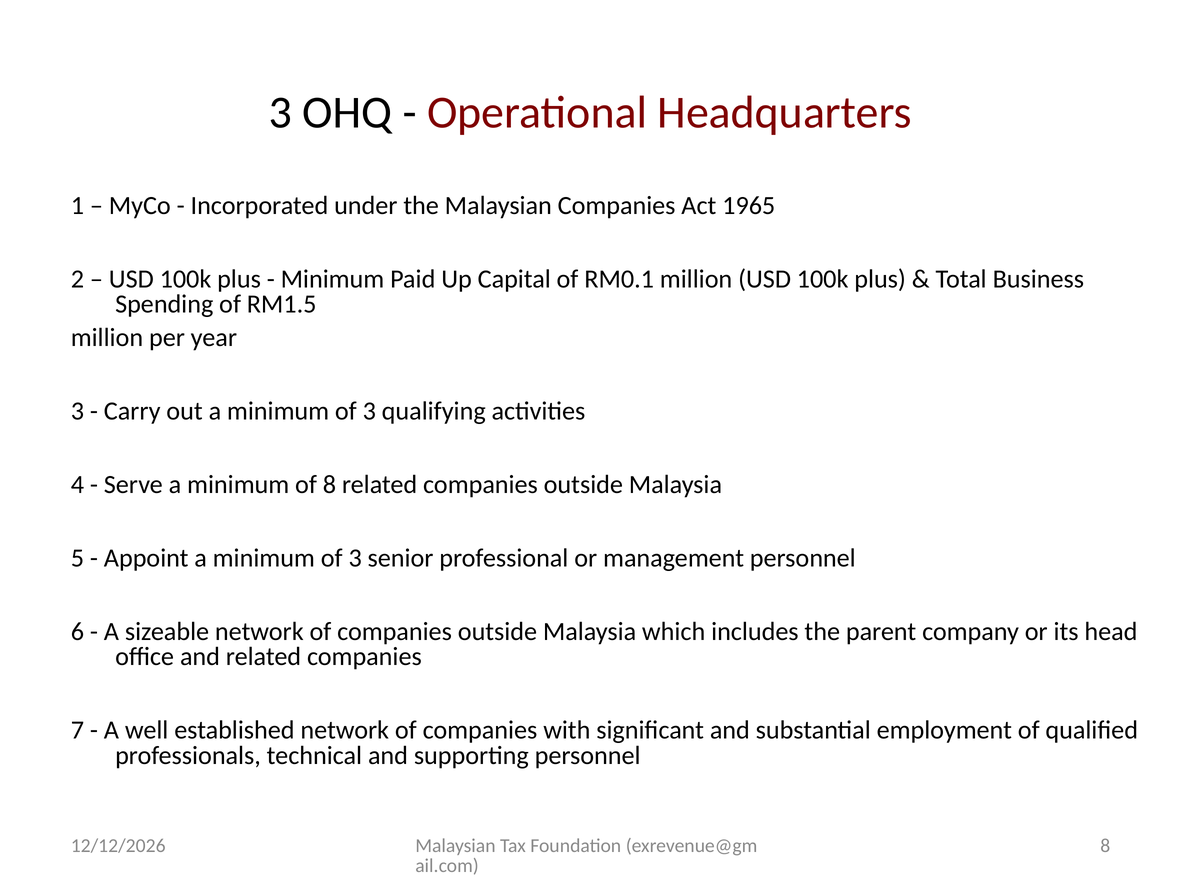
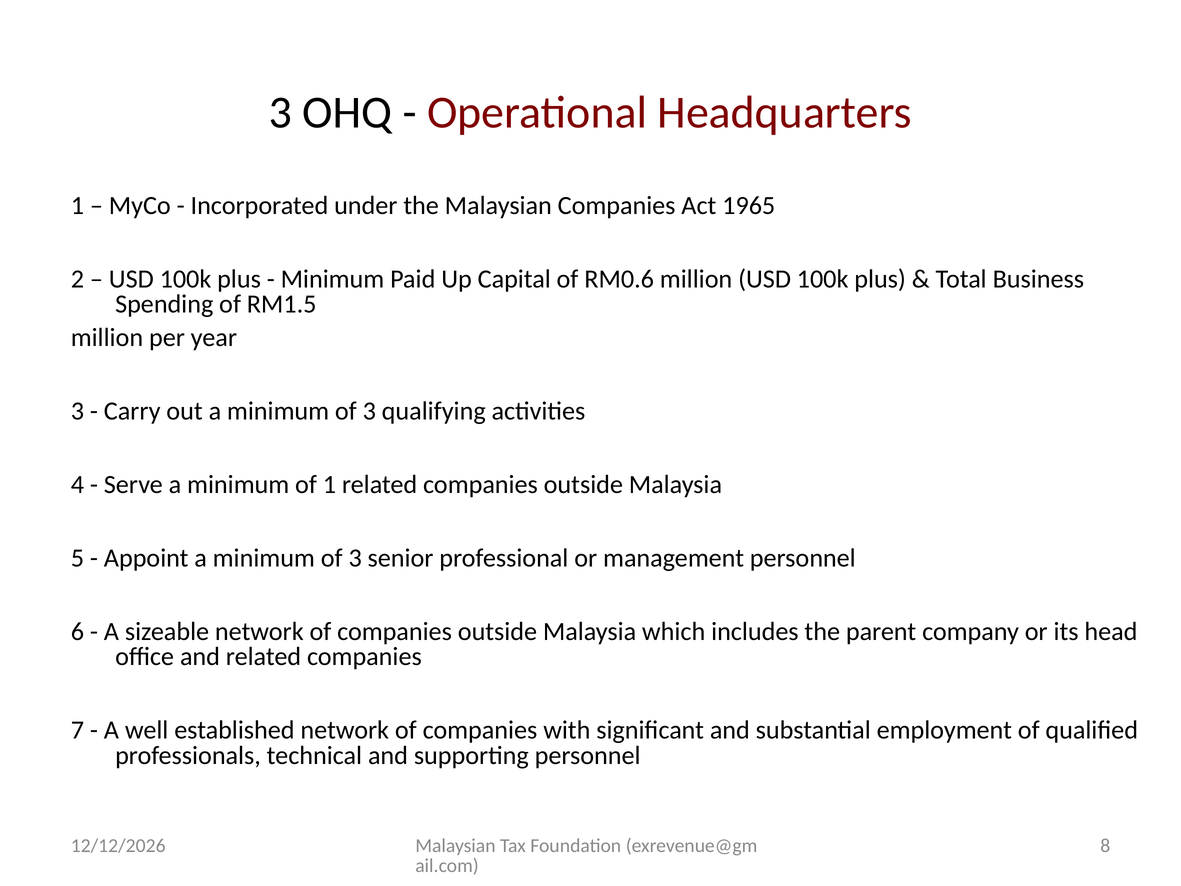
RM0.1: RM0.1 -> RM0.6
of 8: 8 -> 1
